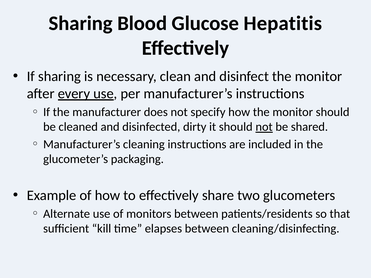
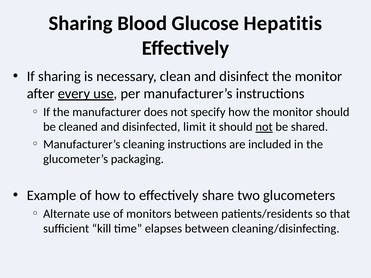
dirty: dirty -> limit
